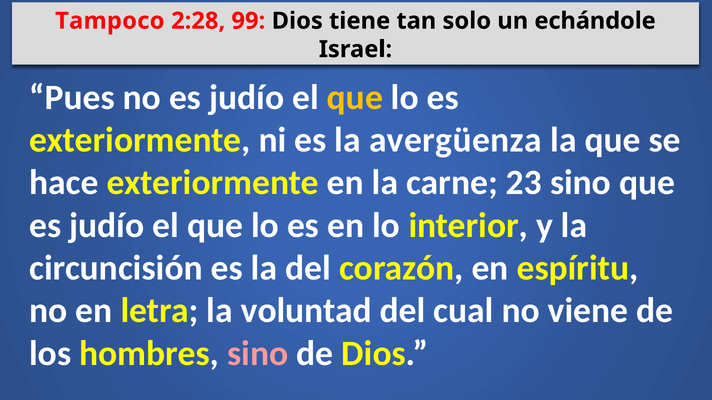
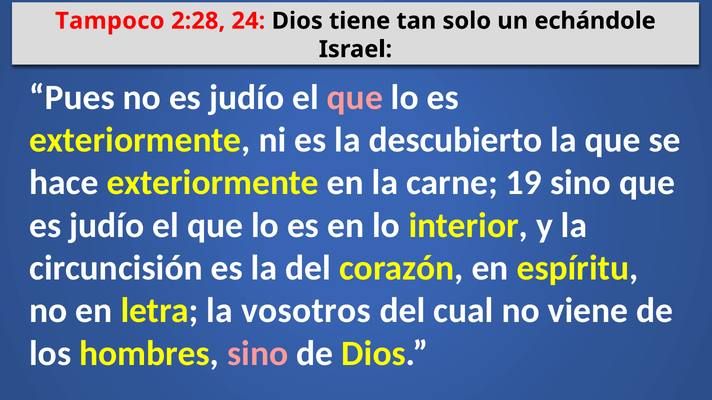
99: 99 -> 24
que at (355, 97) colour: yellow -> pink
avergüenza: avergüenza -> descubierto
23: 23 -> 19
voluntad: voluntad -> vosotros
